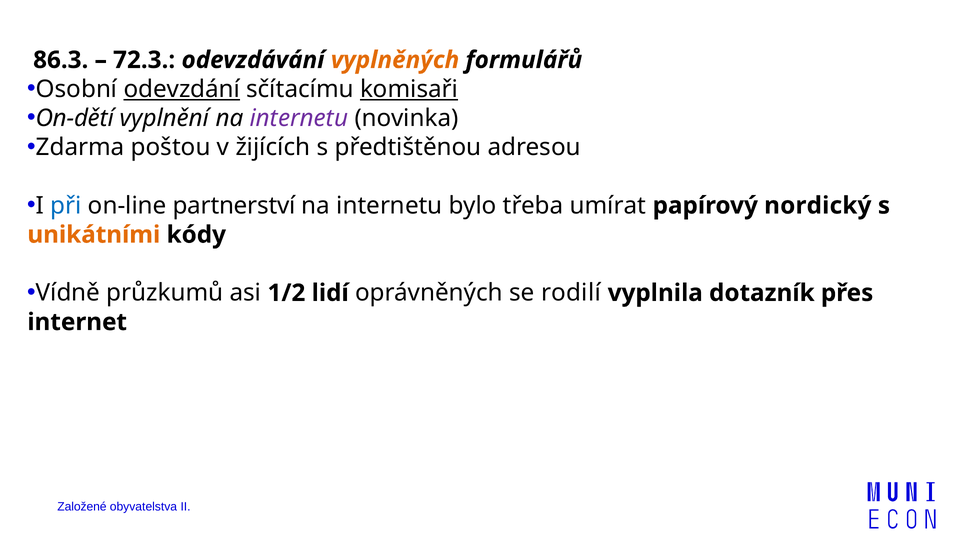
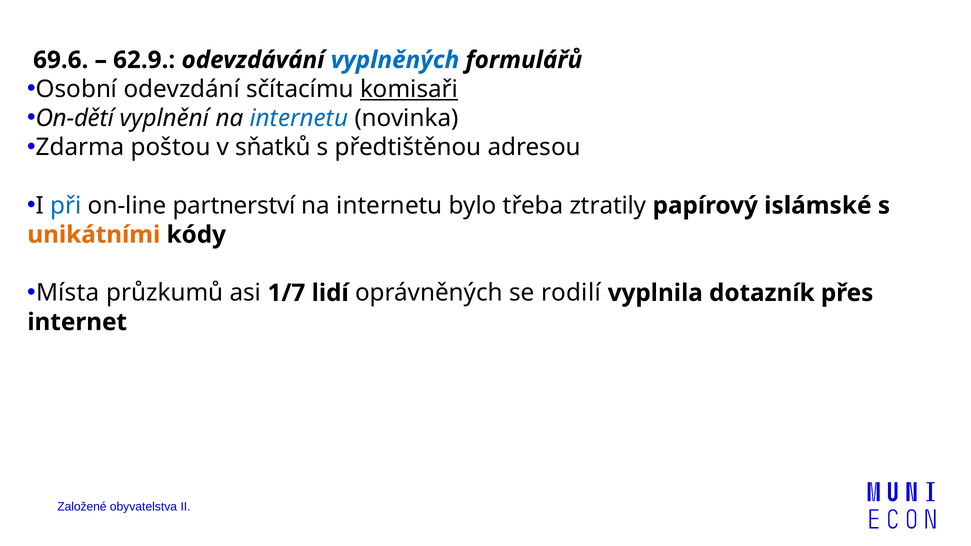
86.3: 86.3 -> 69.6
72.3: 72.3 -> 62.9
vyplněných colour: orange -> blue
odevzdání underline: present -> none
internetu at (299, 118) colour: purple -> blue
žijících: žijících -> sňatků
umírat: umírat -> ztratily
nordický: nordický -> islámské
Vídně: Vídně -> Místa
1/2: 1/2 -> 1/7
